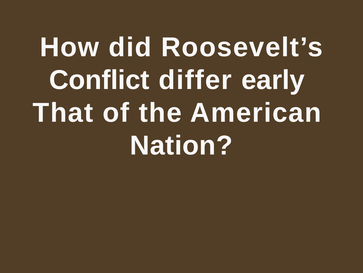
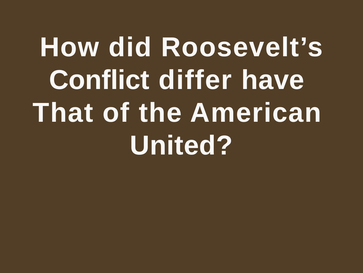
early: early -> have
Nation: Nation -> United
